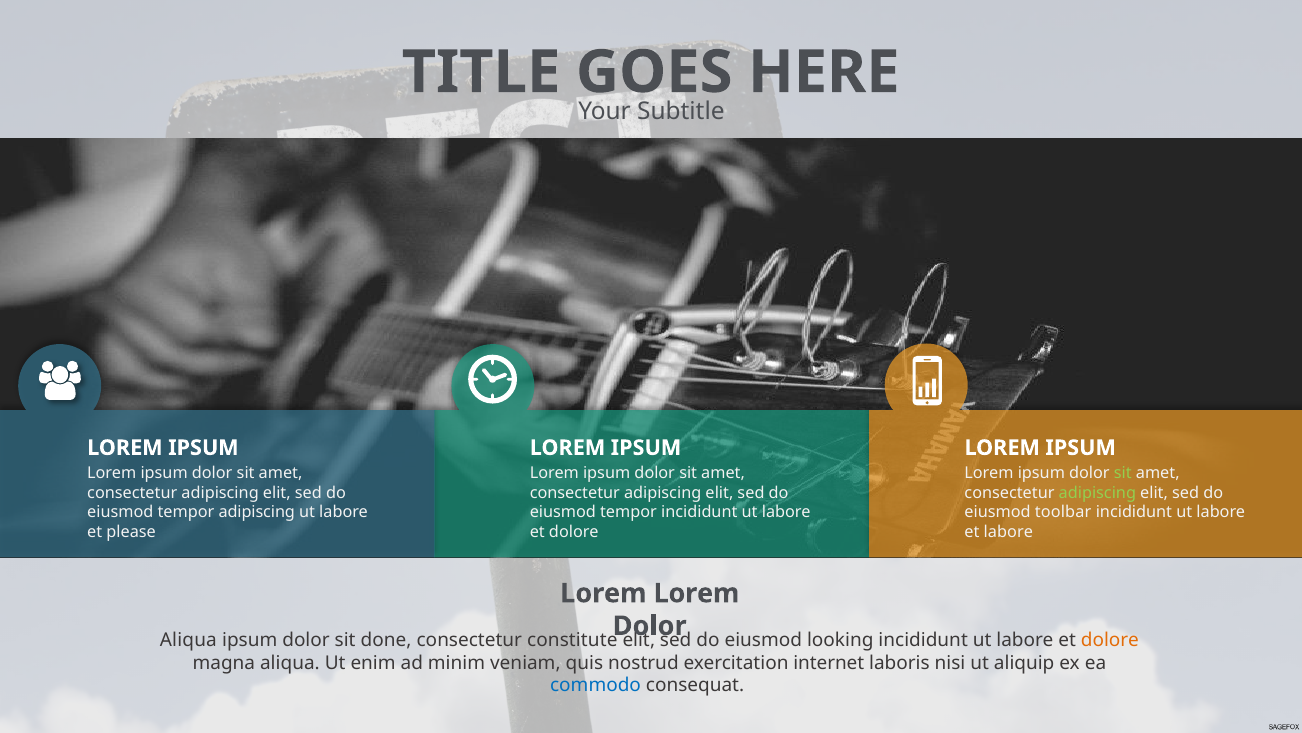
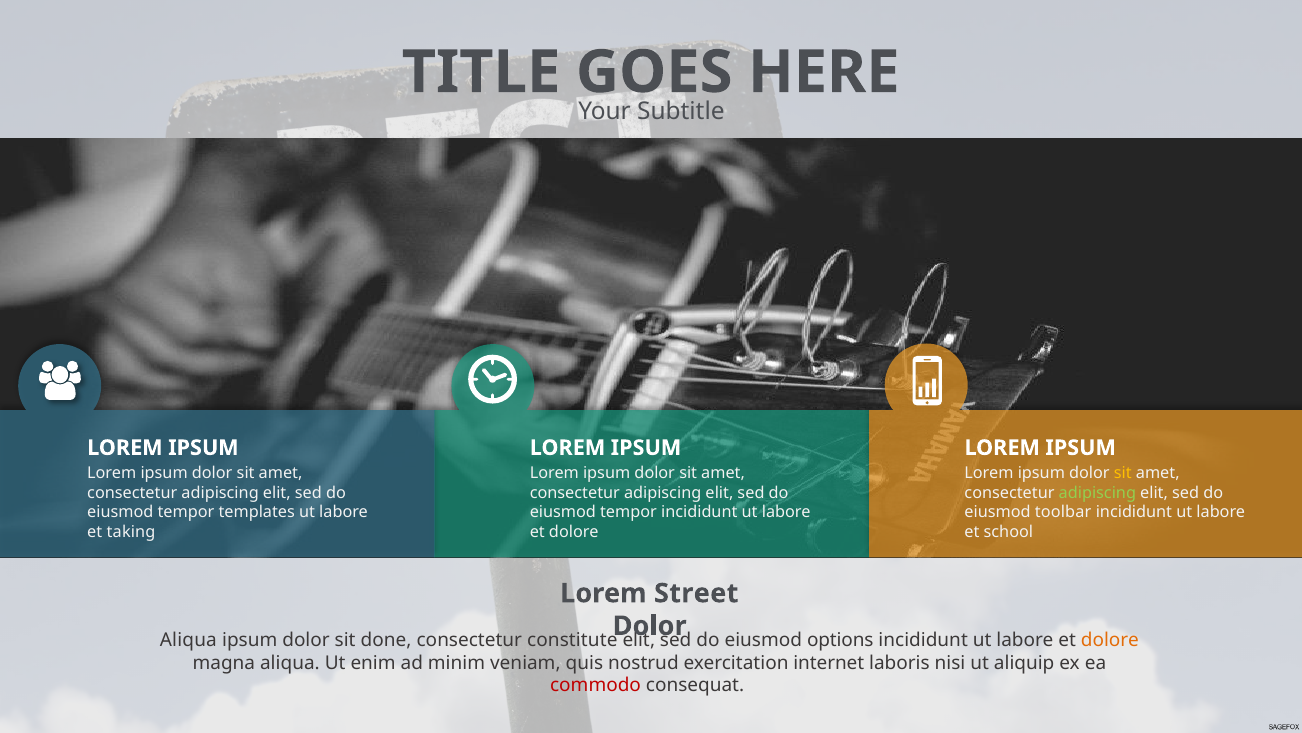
sit at (1123, 473) colour: light green -> yellow
tempor adipiscing: adipiscing -> templates
please: please -> taking
et labore: labore -> school
Lorem Lorem: Lorem -> Street
looking: looking -> options
commodo colour: blue -> red
